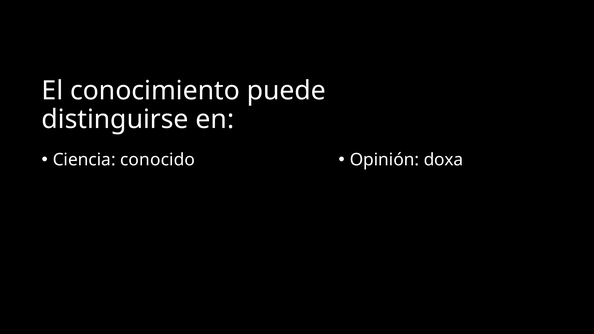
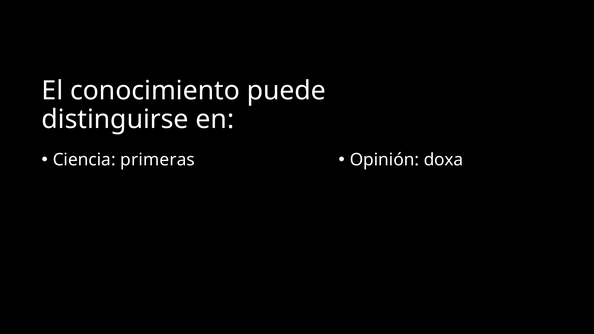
conocido: conocido -> primeras
